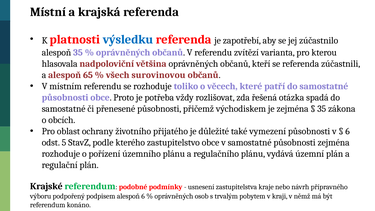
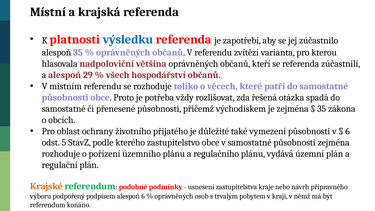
65: 65 -> 29
surovinovou: surovinovou -> hospodářství
Krajské colour: black -> orange
